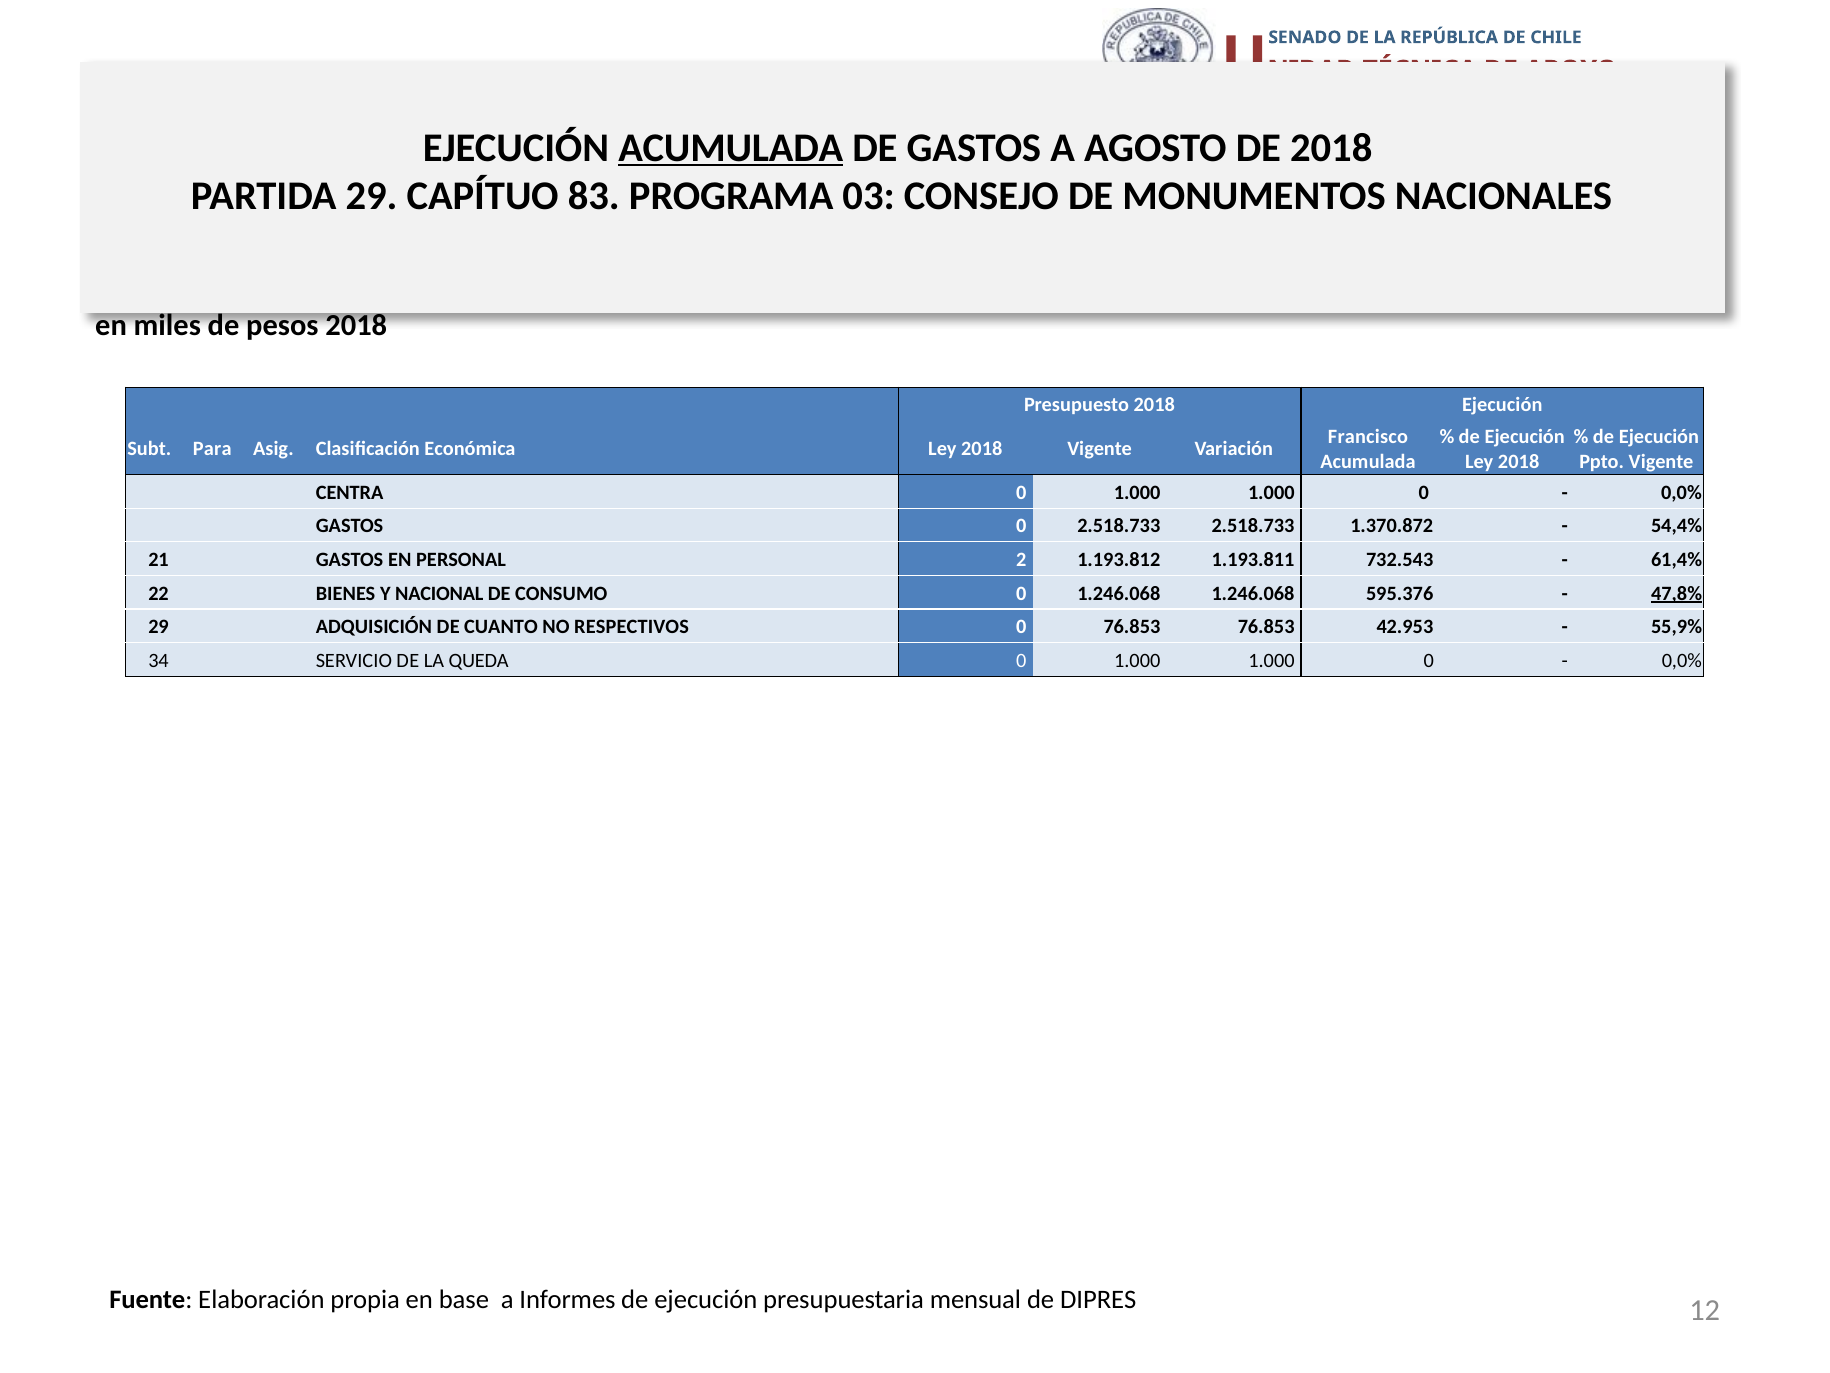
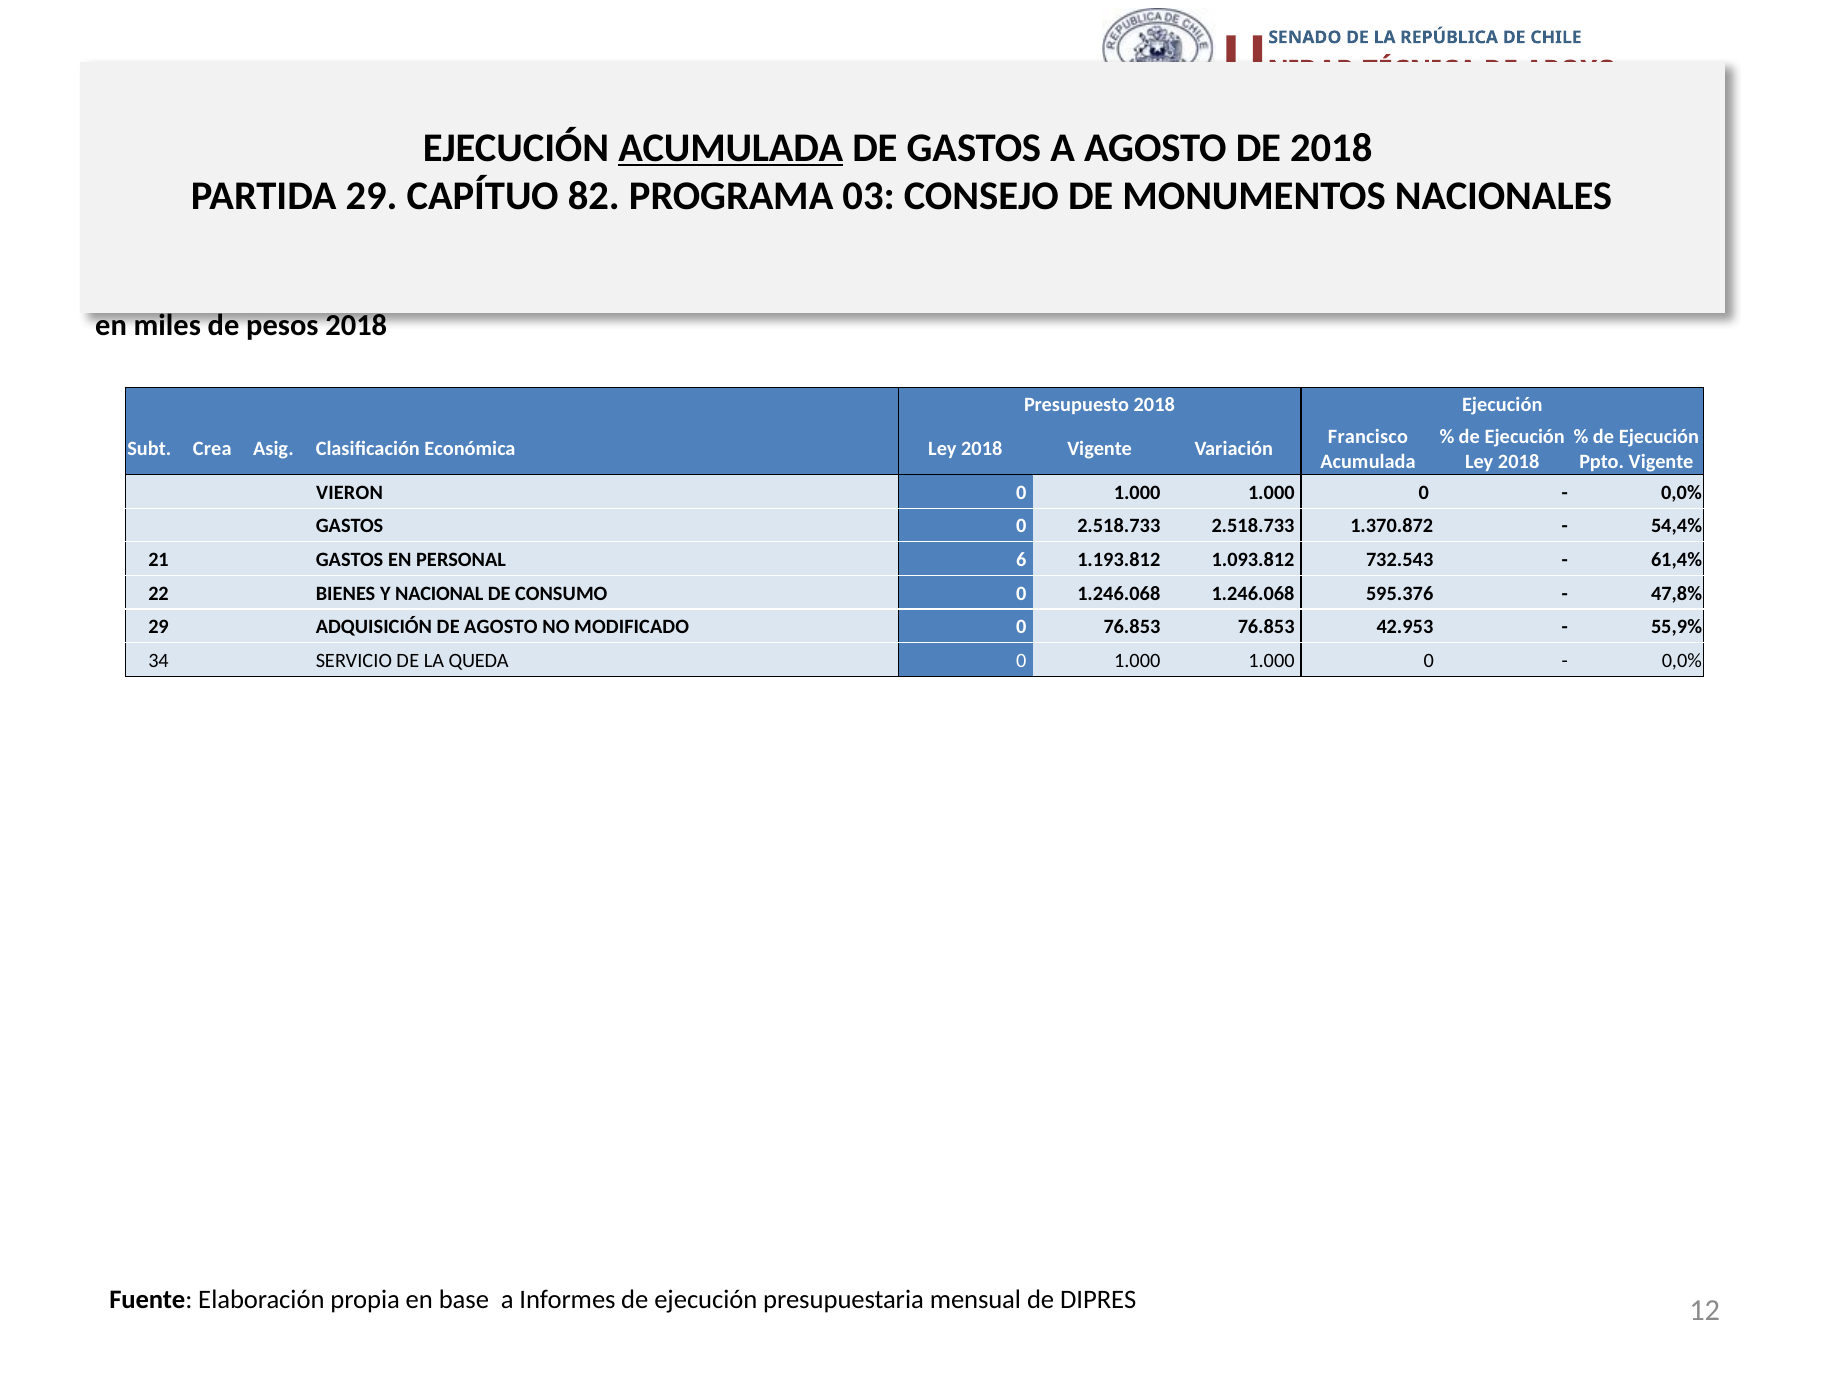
83: 83 -> 82
Para: Para -> Crea
CENTRA: CENTRA -> VIERON
2: 2 -> 6
1.193.811: 1.193.811 -> 1.093.812
47,8% underline: present -> none
DE CUANTO: CUANTO -> AGOSTO
RESPECTIVOS: RESPECTIVOS -> MODIFICADO
